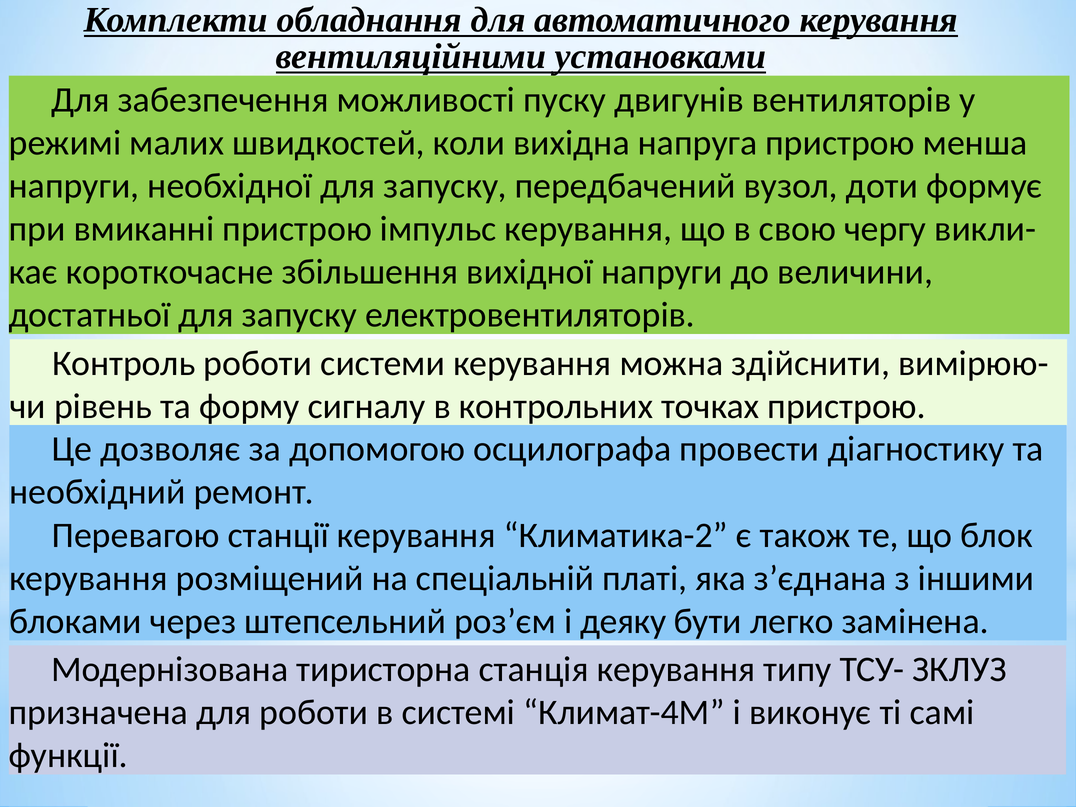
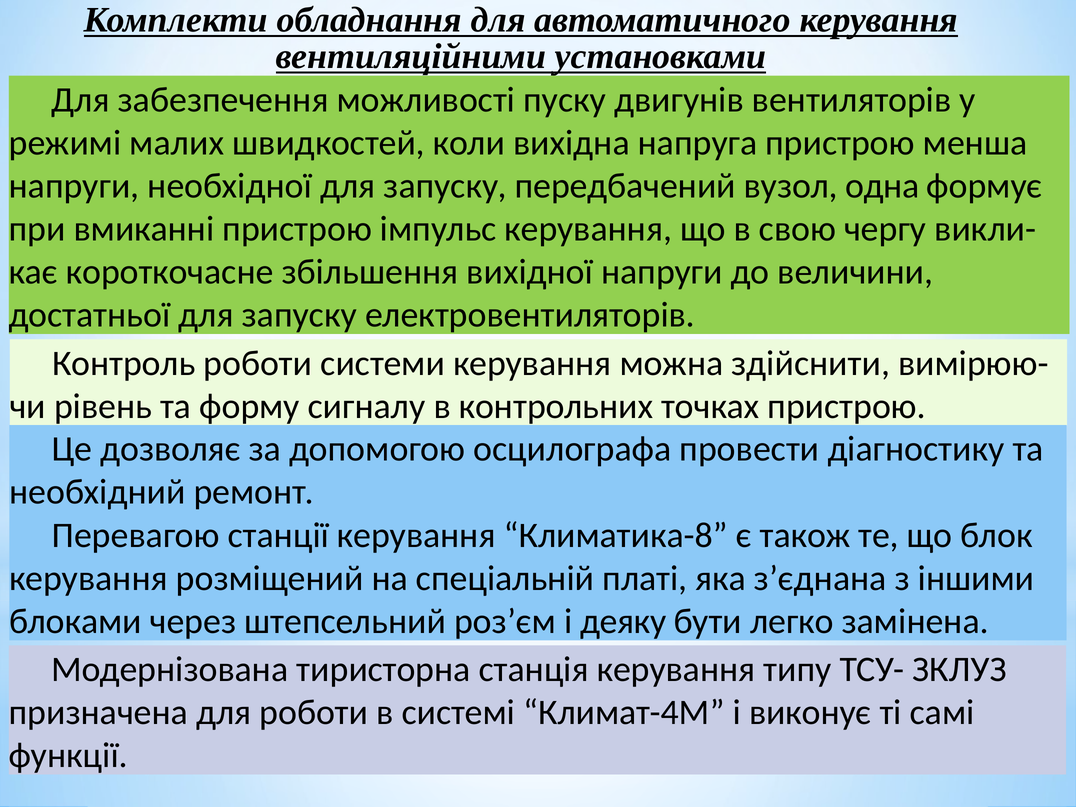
доти: доти -> одна
Климатика-2: Климатика-2 -> Климатика-8
